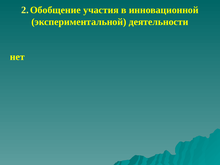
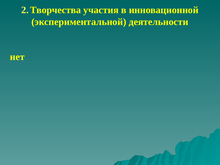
Обобщение: Обобщение -> Творчества
